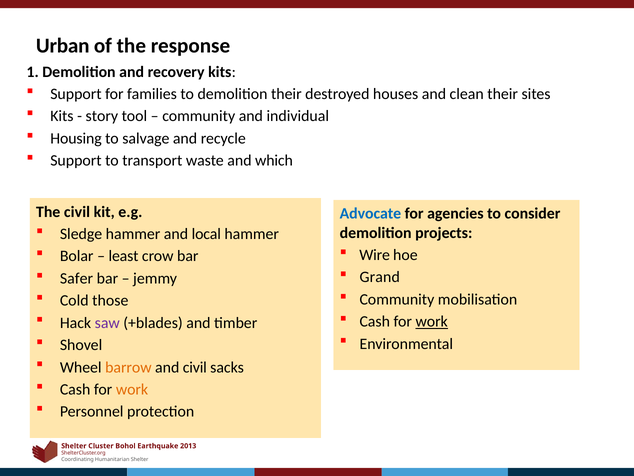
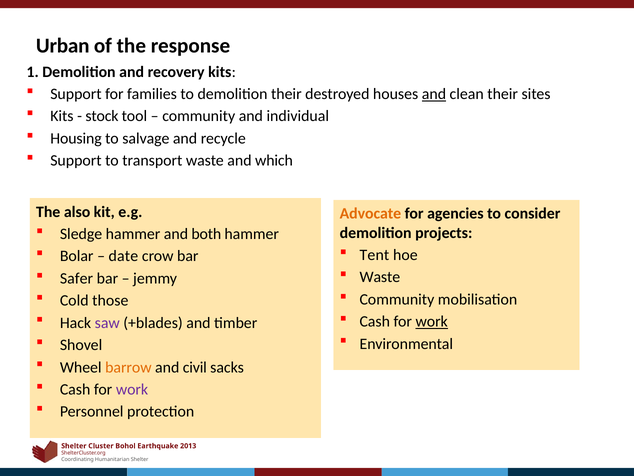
and at (434, 94) underline: none -> present
story: story -> stock
The civil: civil -> also
Advocate colour: blue -> orange
local: local -> both
Wire: Wire -> Tent
least: least -> date
Grand at (380, 277): Grand -> Waste
work at (132, 389) colour: orange -> purple
